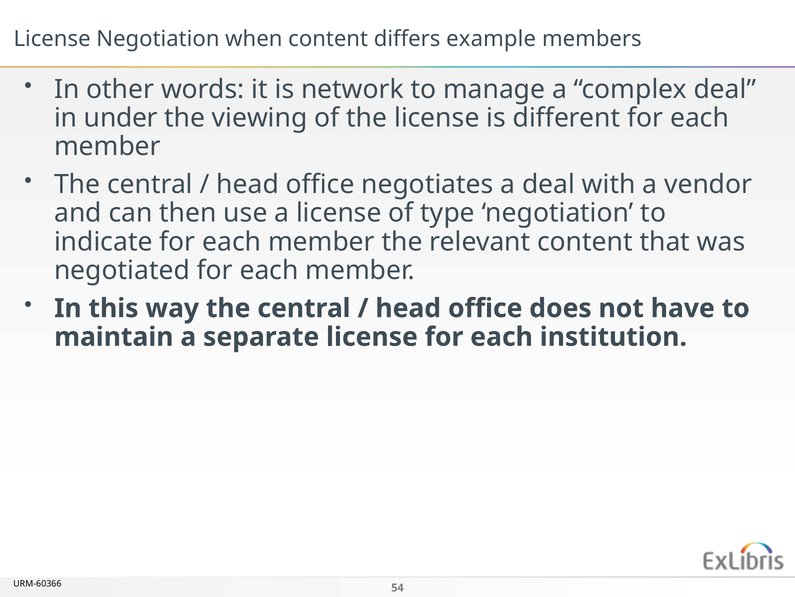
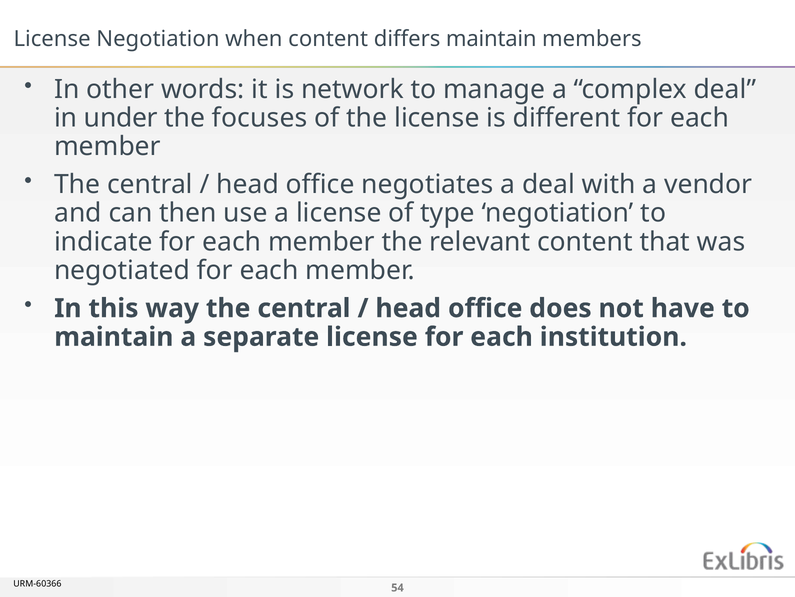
differs example: example -> maintain
viewing: viewing -> focuses
